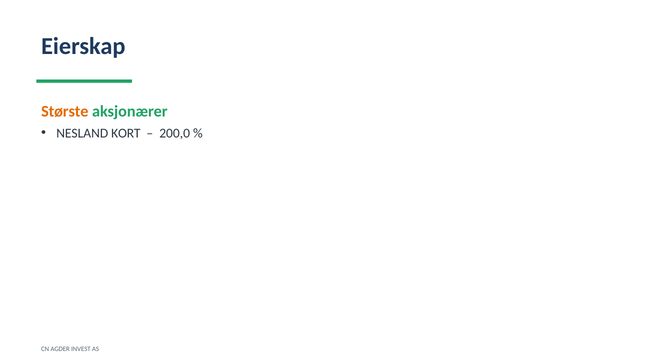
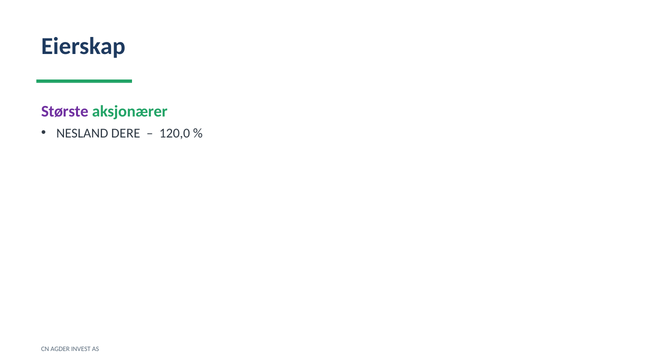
Største colour: orange -> purple
KORT: KORT -> DERE
200,0: 200,0 -> 120,0
